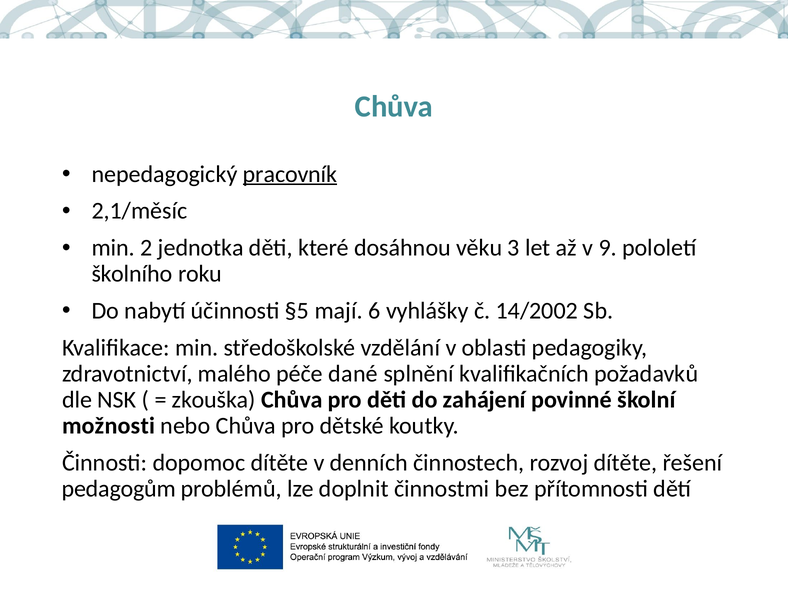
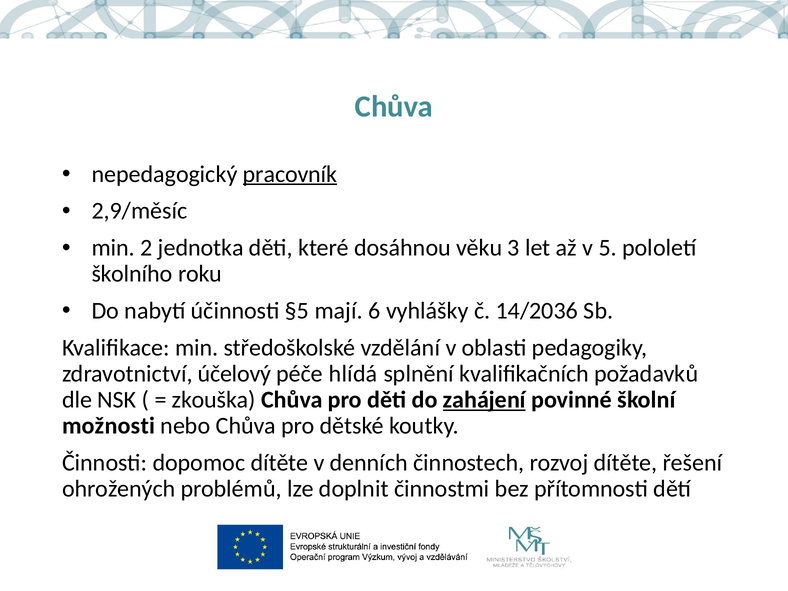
2,1/měsíc: 2,1/měsíc -> 2,9/měsíc
9: 9 -> 5
14/2002: 14/2002 -> 14/2036
malého: malého -> účelový
dané: dané -> hlídá
zahájení underline: none -> present
pedagogům: pedagogům -> ohrožených
